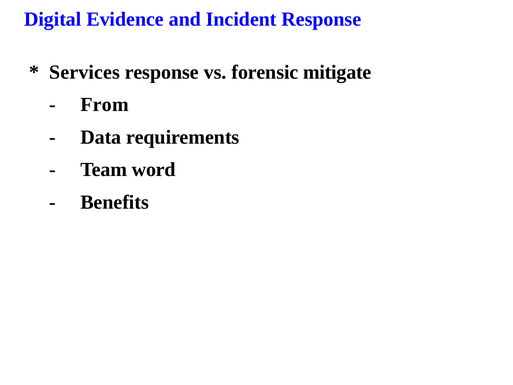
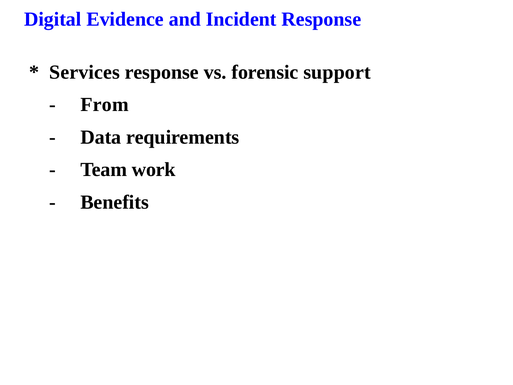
mitigate: mitigate -> support
word: word -> work
